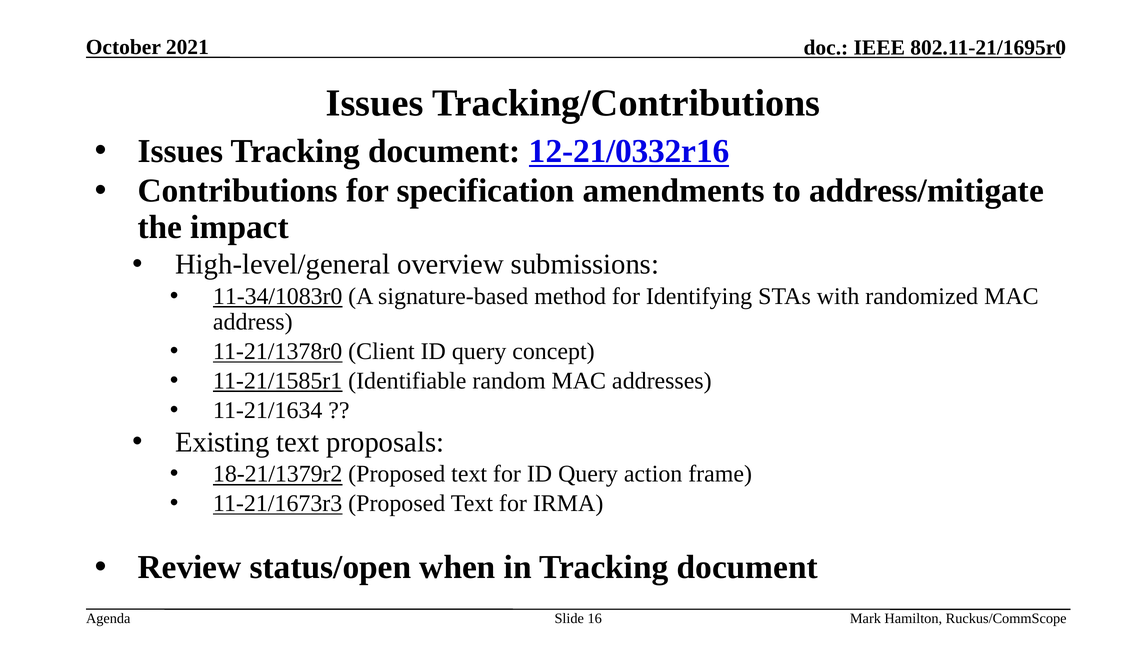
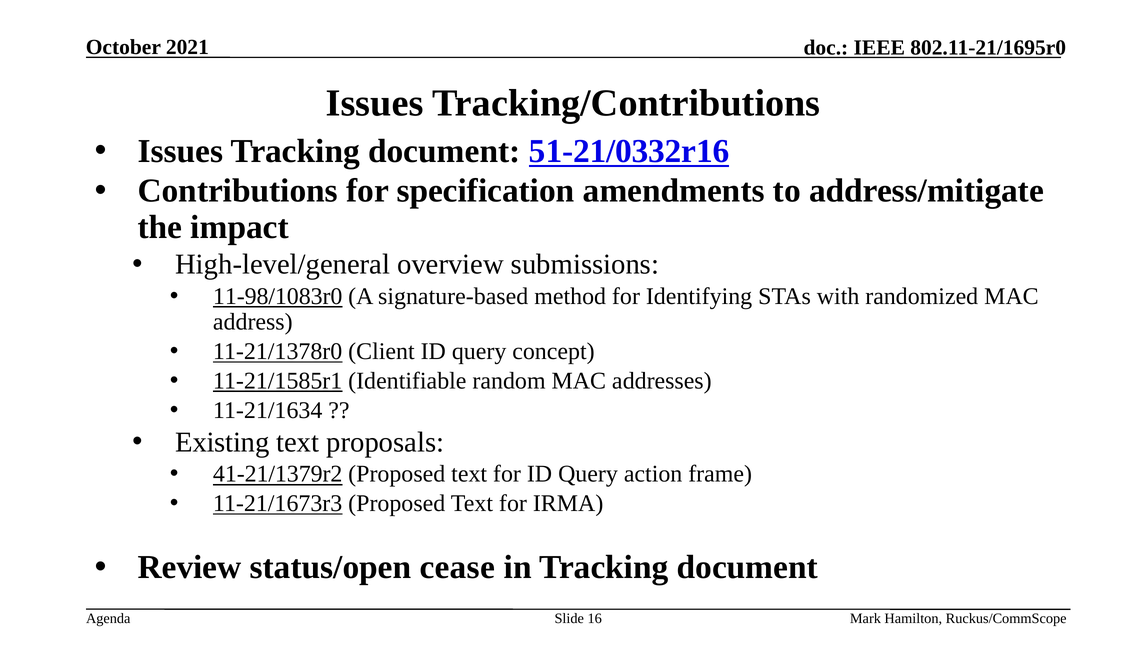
12-21/0332r16: 12-21/0332r16 -> 51-21/0332r16
11-34/1083r0: 11-34/1083r0 -> 11-98/1083r0
18-21/1379r2: 18-21/1379r2 -> 41-21/1379r2
when: when -> cease
